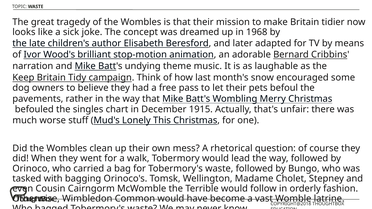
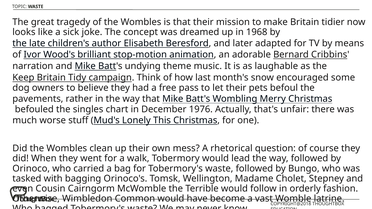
1915: 1915 -> 1976
